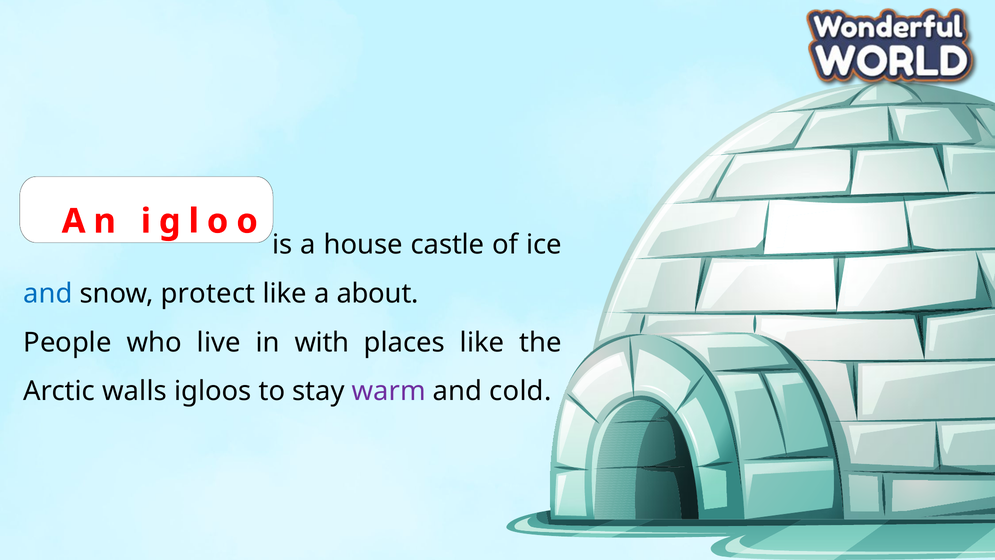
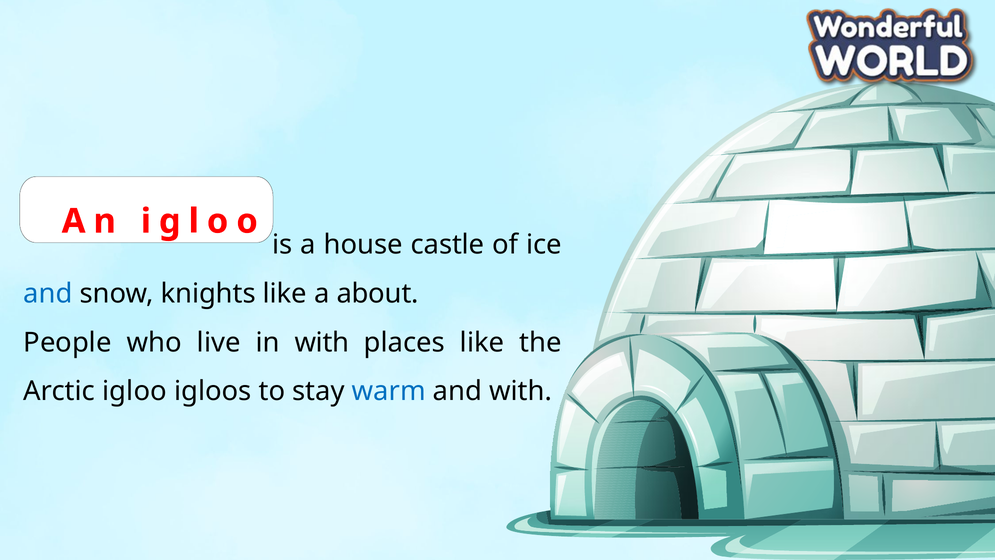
protect: protect -> knights
Arctic walls: walls -> igloo
warm colour: purple -> blue
and cold: cold -> with
